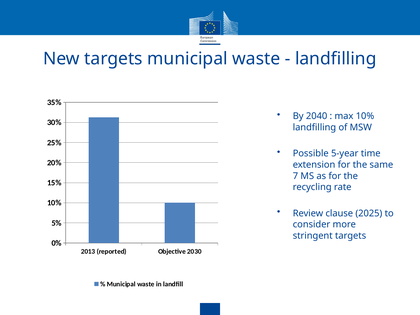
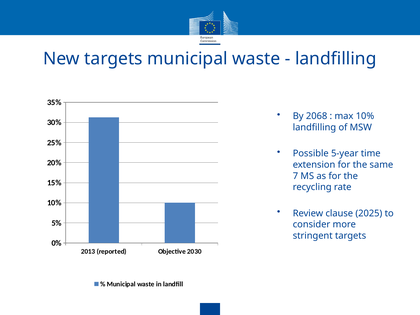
2040: 2040 -> 2068
